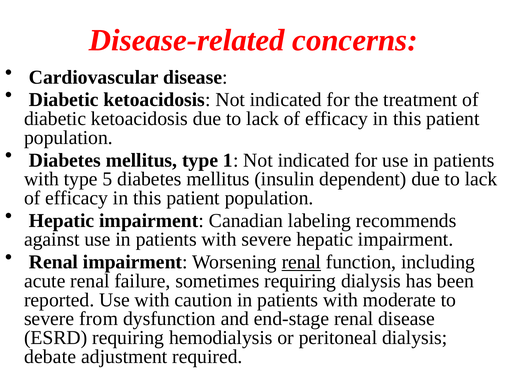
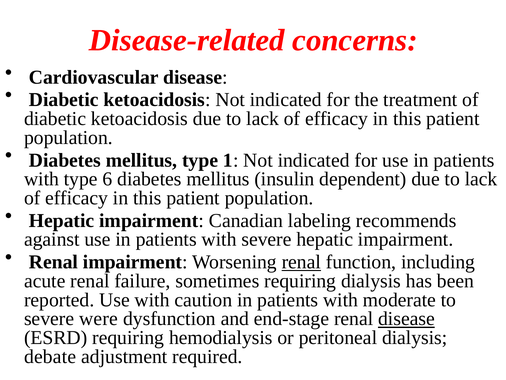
5: 5 -> 6
from: from -> were
disease at (406, 318) underline: none -> present
